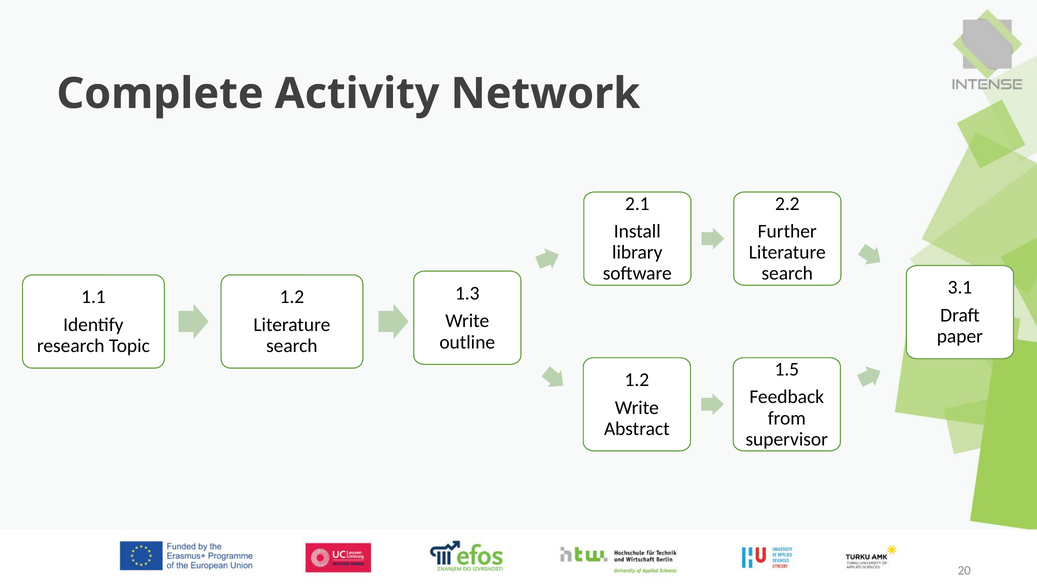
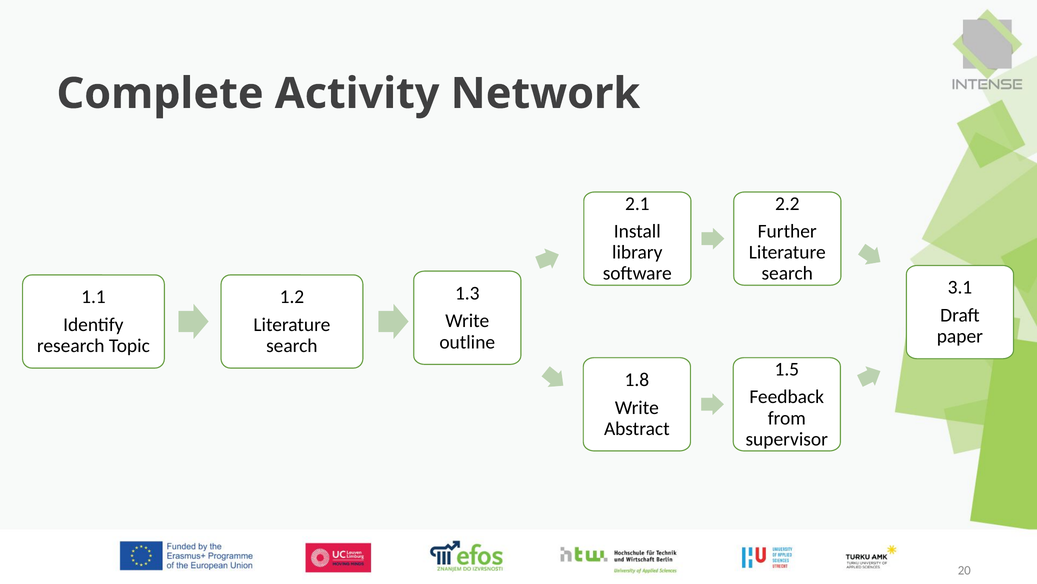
1.2 at (637, 379): 1.2 -> 1.8
